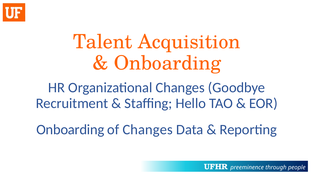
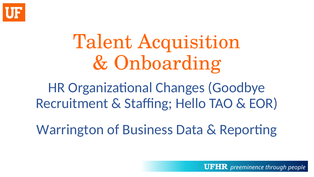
Onboarding at (70, 129): Onboarding -> Warrington
of Changes: Changes -> Business
